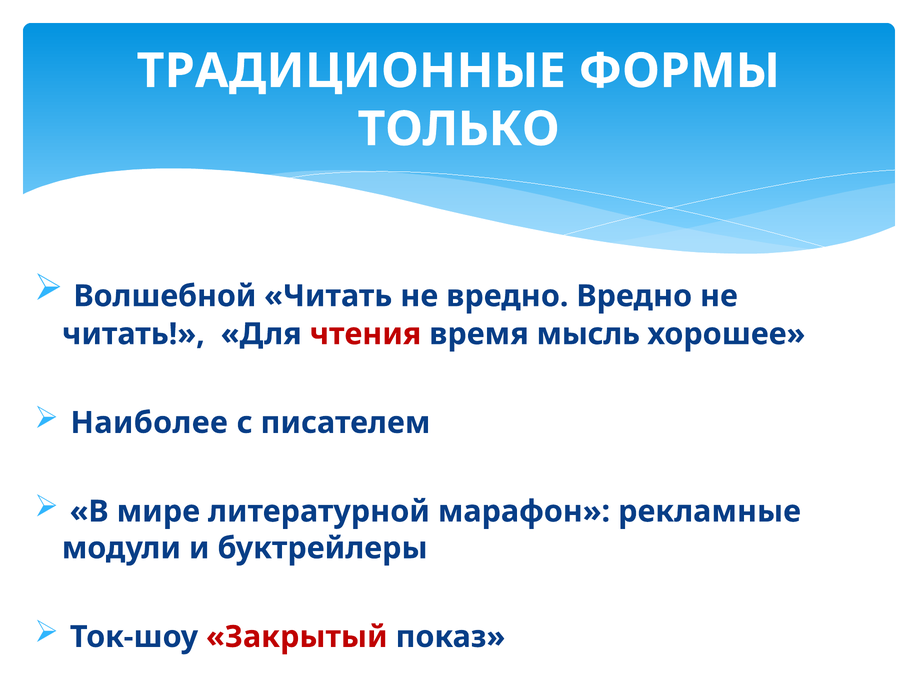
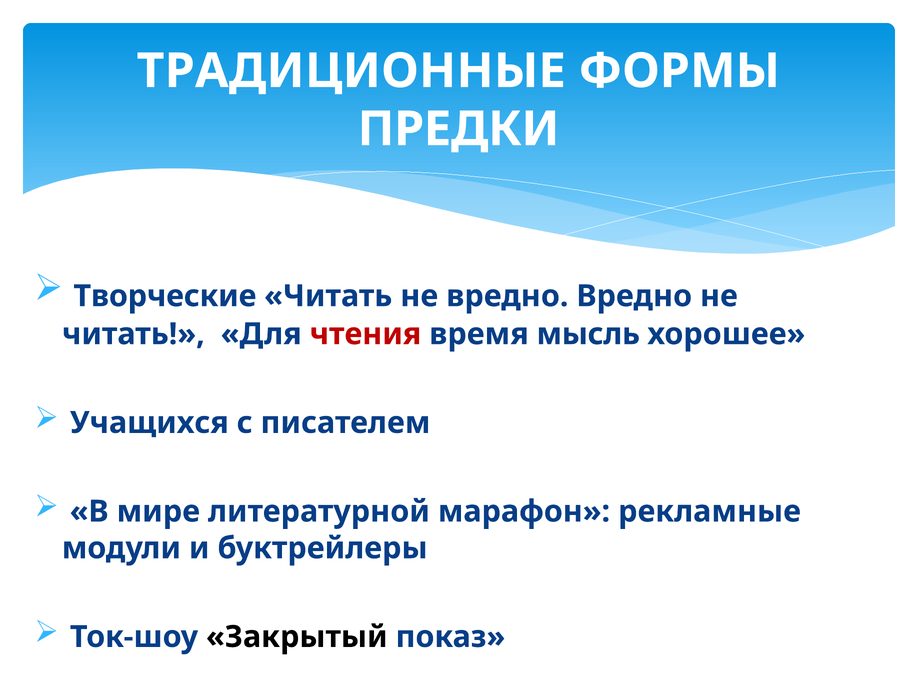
ТОЛЬКО: ТОЛЬКО -> ПРЕДКИ
Волшебной: Волшебной -> Творческие
Наиболее: Наиболее -> Учащихся
Закрытый colour: red -> black
